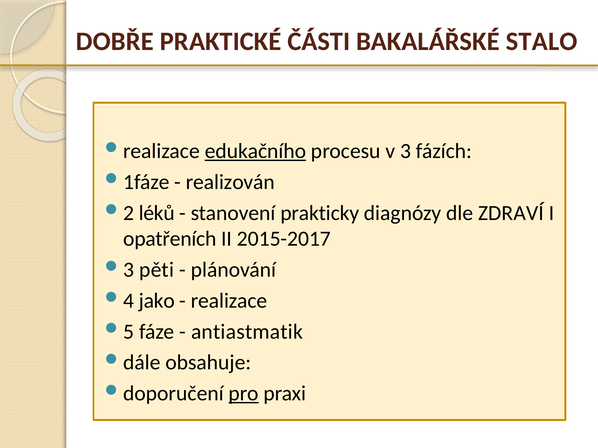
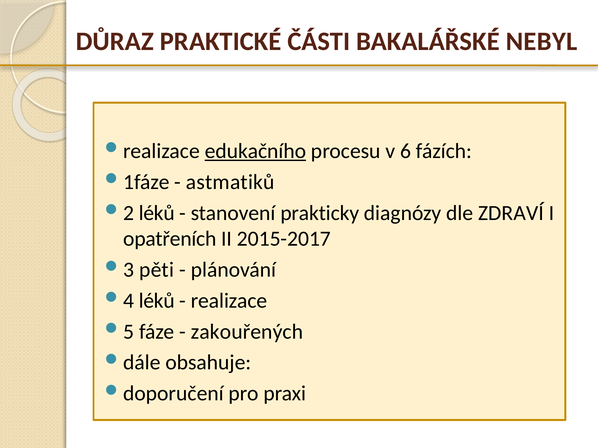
DOBŘE: DOBŘE -> DŮRAZ
STALO: STALO -> NEBYL
3: 3 -> 6
realizován: realizován -> astmatiků
jako at (157, 301): jako -> léků
antiastmatik: antiastmatik -> zakouřených
pro underline: present -> none
